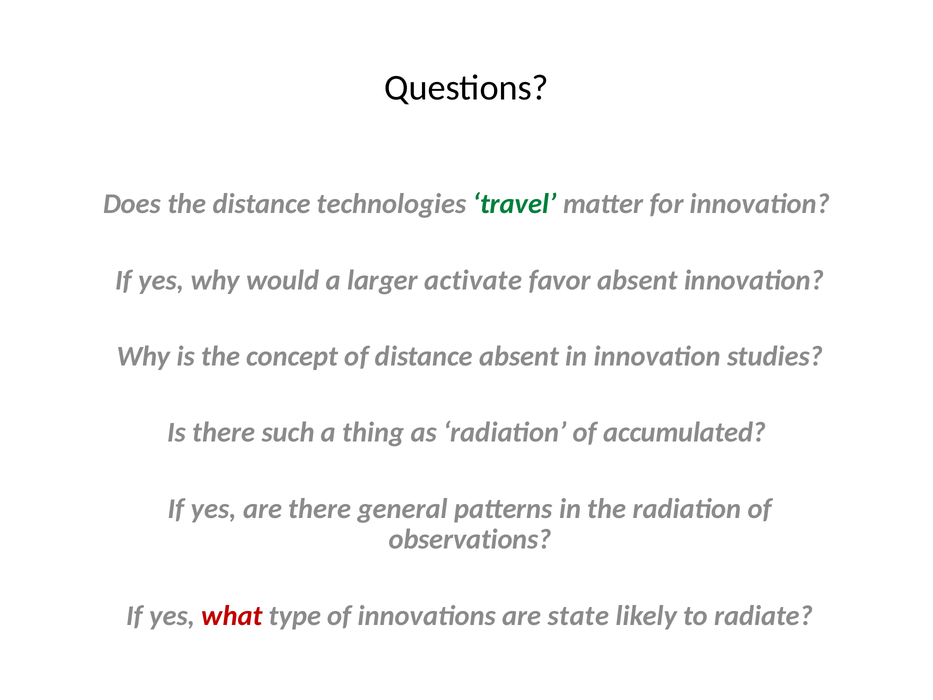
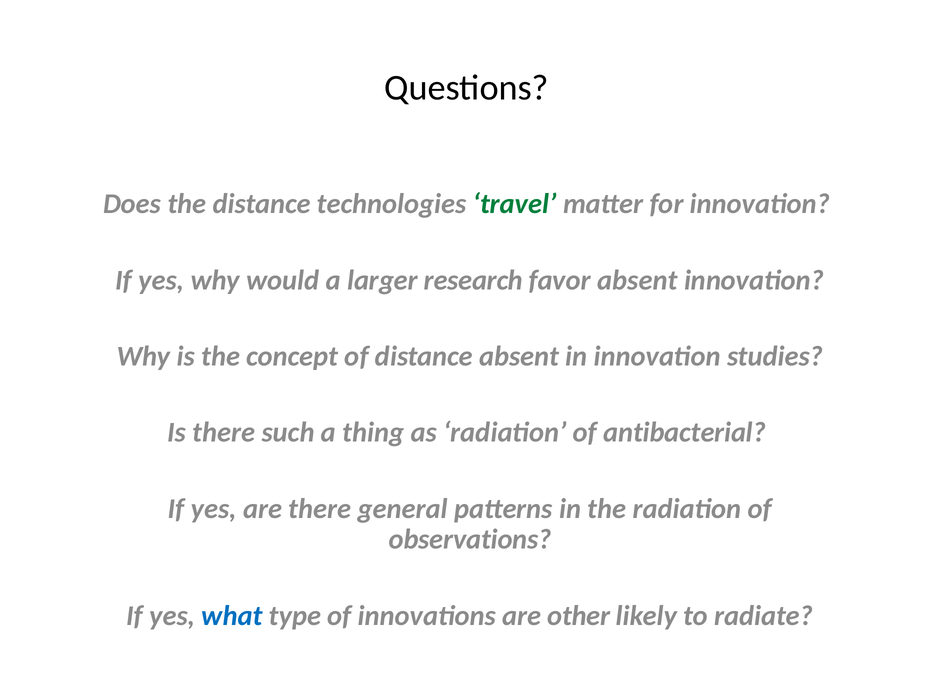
activate: activate -> research
accumulated: accumulated -> antibacterial
what colour: red -> blue
state: state -> other
